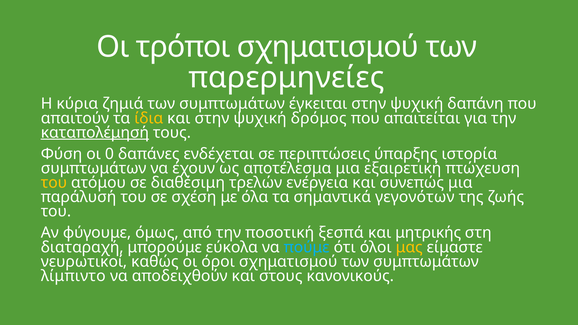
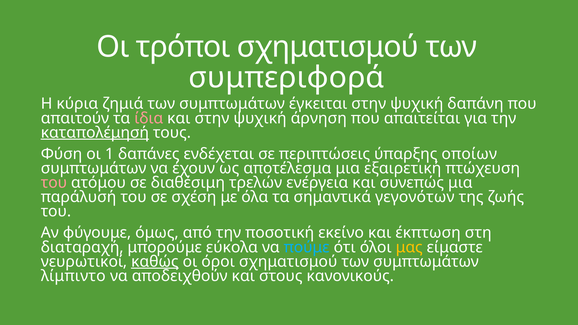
παρερμηνείες: παρερμηνείες -> συμπεριφορά
ίδια colour: yellow -> pink
δρόμος: δρόμος -> άρνηση
0: 0 -> 1
ιστορία: ιστορία -> οποίων
του at (54, 183) colour: yellow -> pink
ξεσπά: ξεσπά -> εκείνο
μητρικής: μητρικής -> έκπτωση
καθώς underline: none -> present
